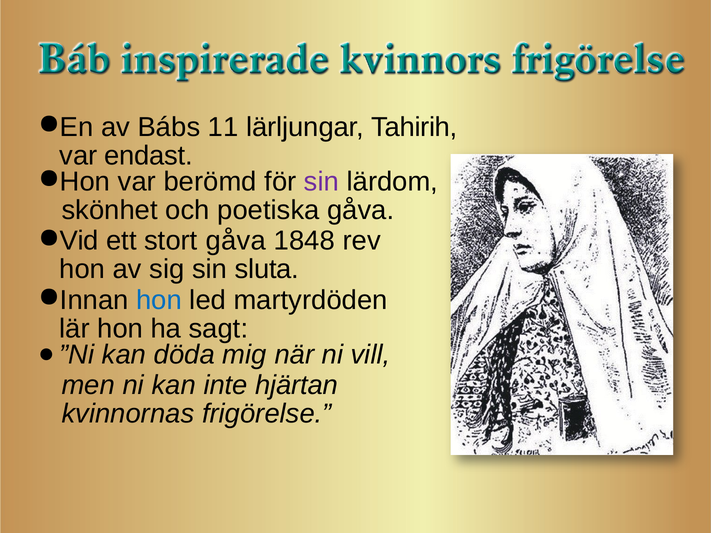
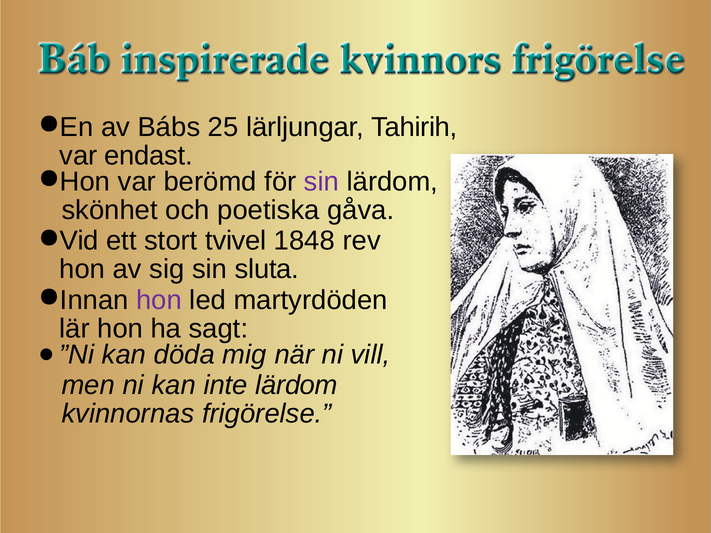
11: 11 -> 25
stort gåva: gåva -> tvivel
hon at (159, 300) colour: blue -> purple
inte hjärtan: hjärtan -> lärdom
